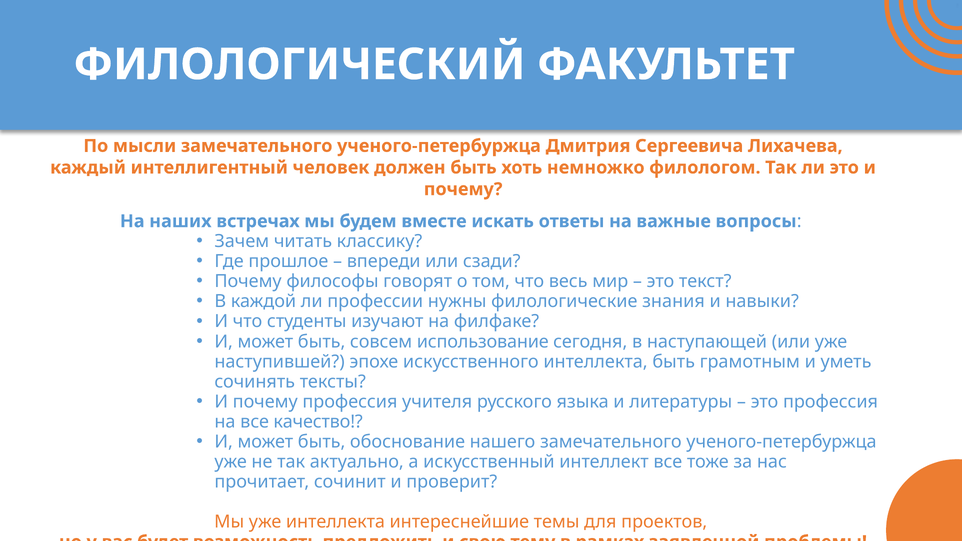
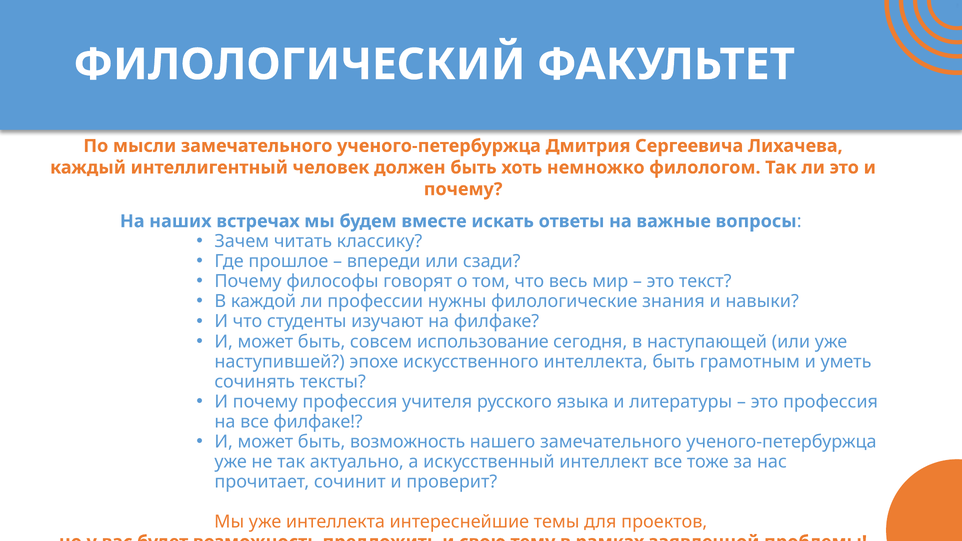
все качество: качество -> филфаке
быть обоснование: обоснование -> возможность
